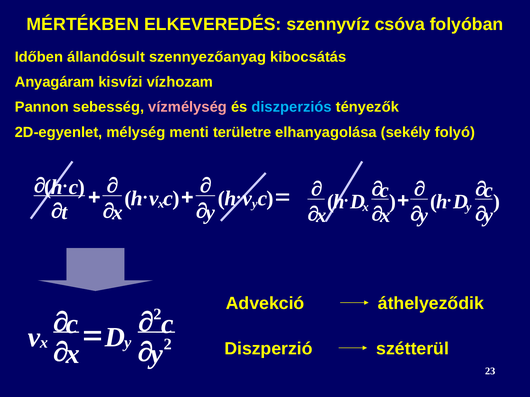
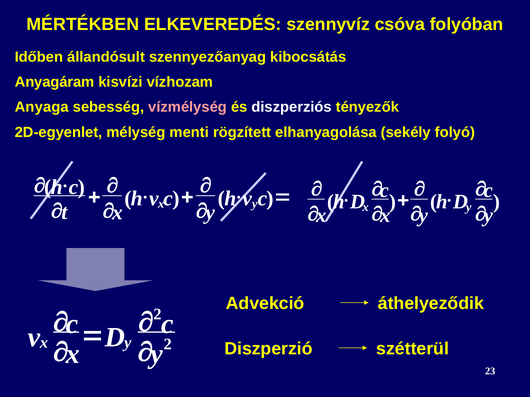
Pannon: Pannon -> Anyaga
diszperziós colour: light blue -> white
területre: területre -> rögzített
